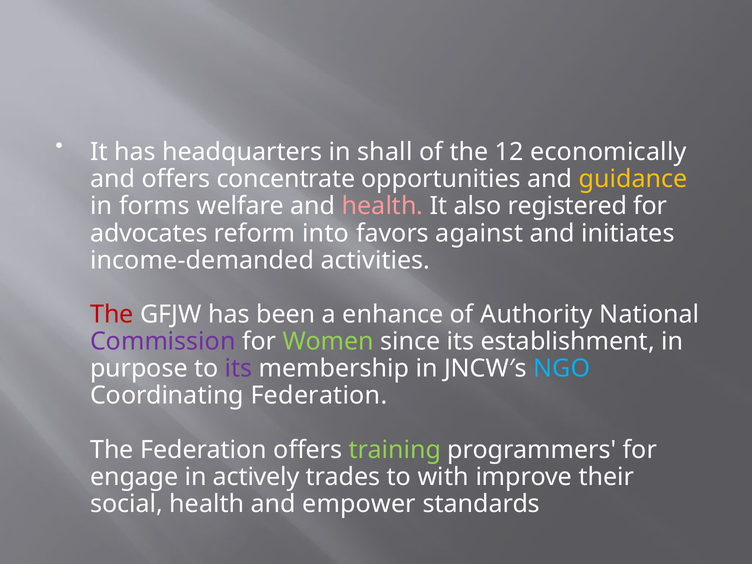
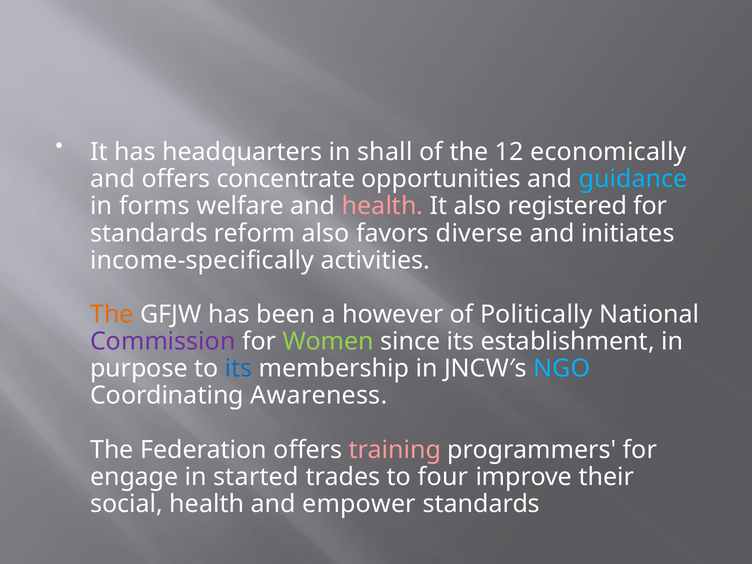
guidance colour: yellow -> light blue
advocates at (149, 233): advocates -> standards
reform into: into -> also
against: against -> diverse
income-demanded: income-demanded -> income-specifically
The at (112, 314) colour: red -> orange
enhance: enhance -> however
Authority: Authority -> Politically
its at (239, 369) colour: purple -> blue
Coordinating Federation: Federation -> Awareness
training colour: light green -> pink
actively: actively -> started
with: with -> four
